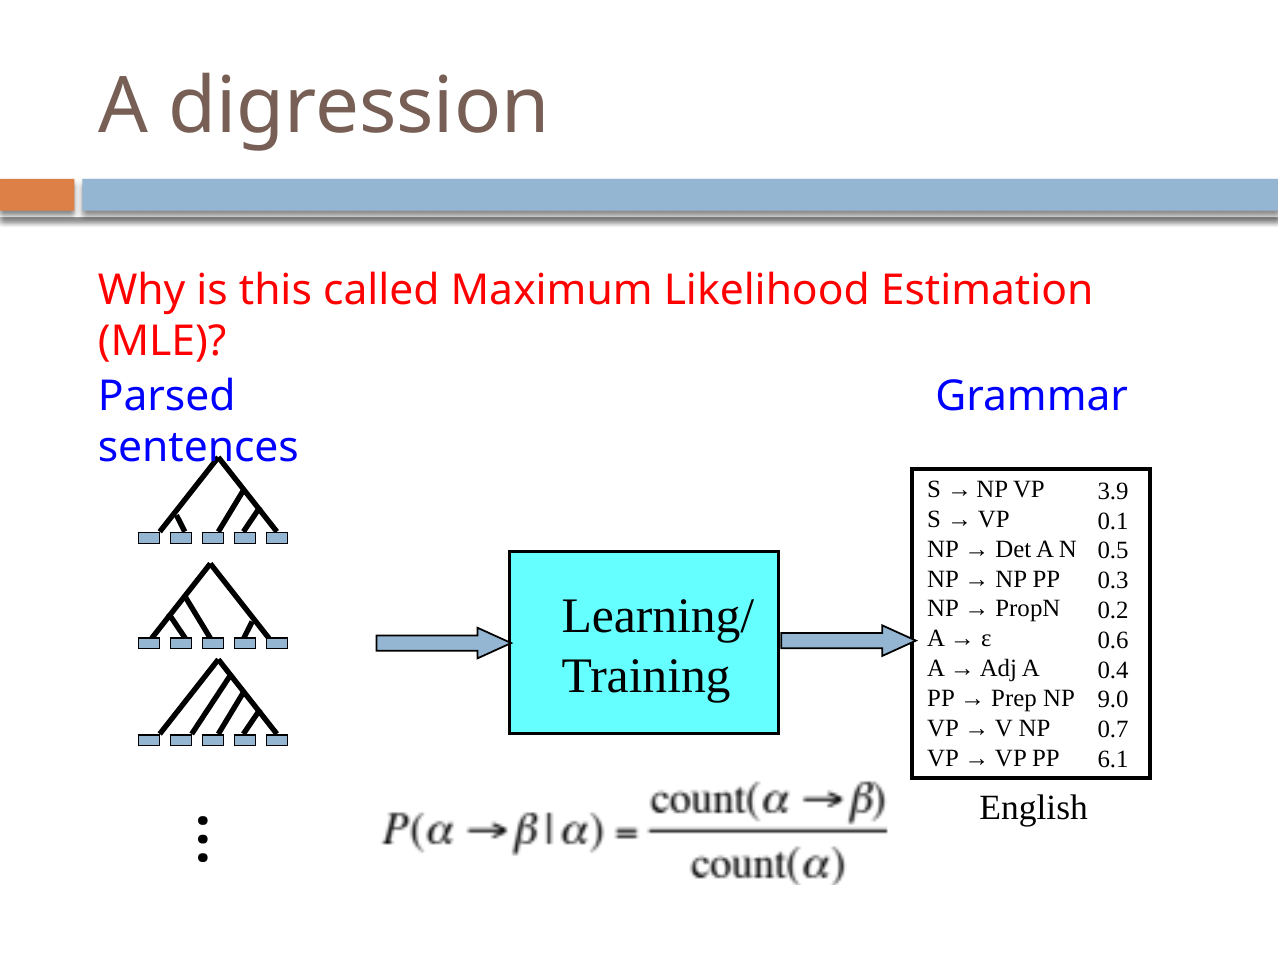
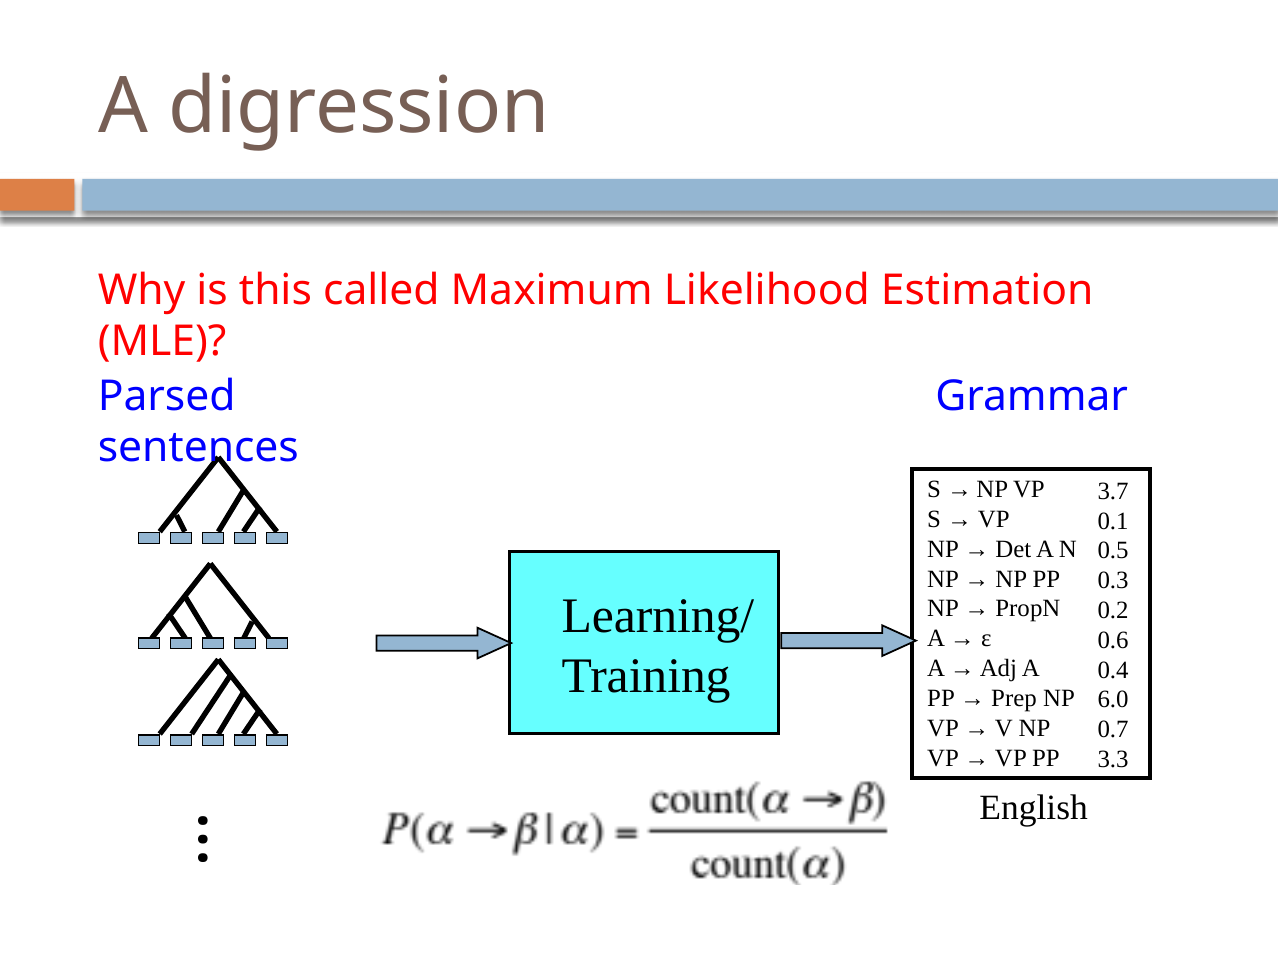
3.9: 3.9 -> 3.7
9.0: 9.0 -> 6.0
6.1: 6.1 -> 3.3
